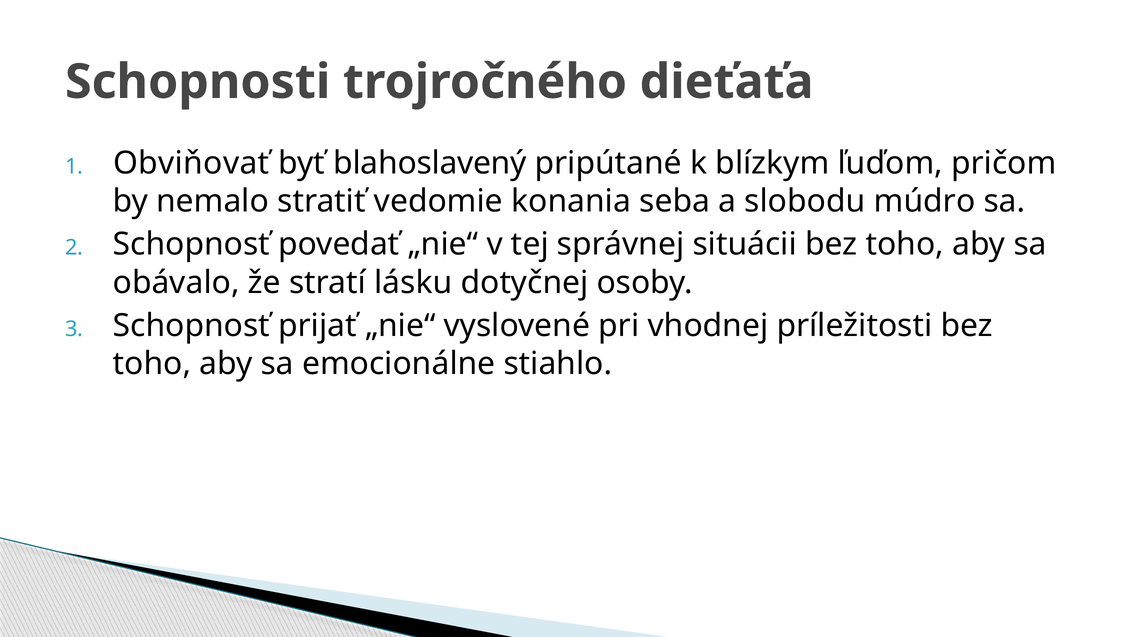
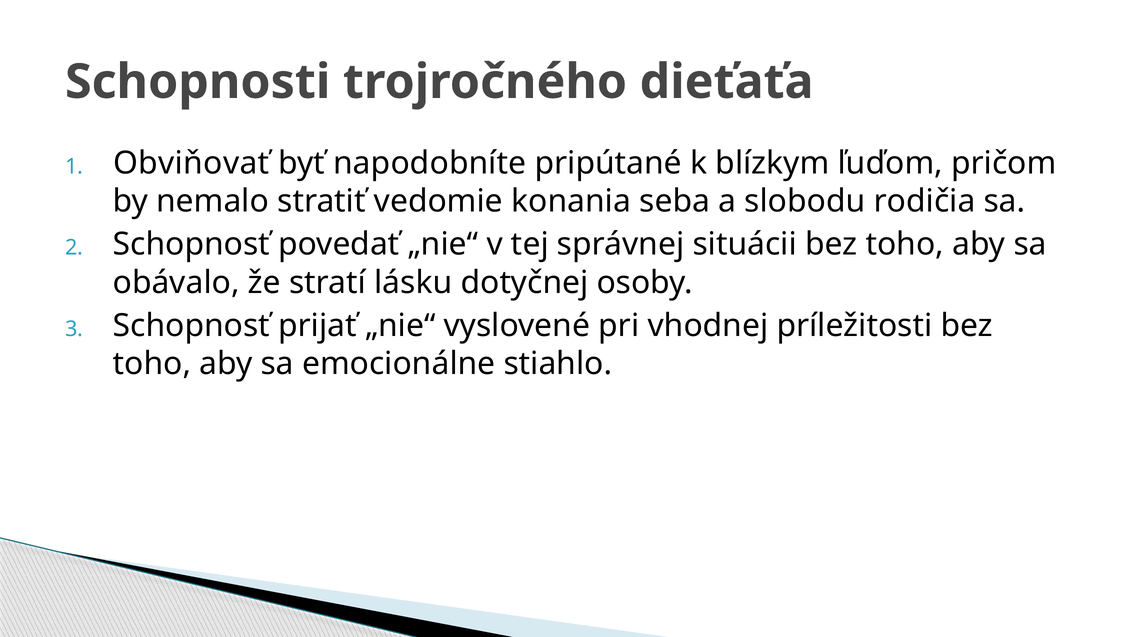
blahoslavený: blahoslavený -> napodobníte
múdro: múdro -> rodičia
